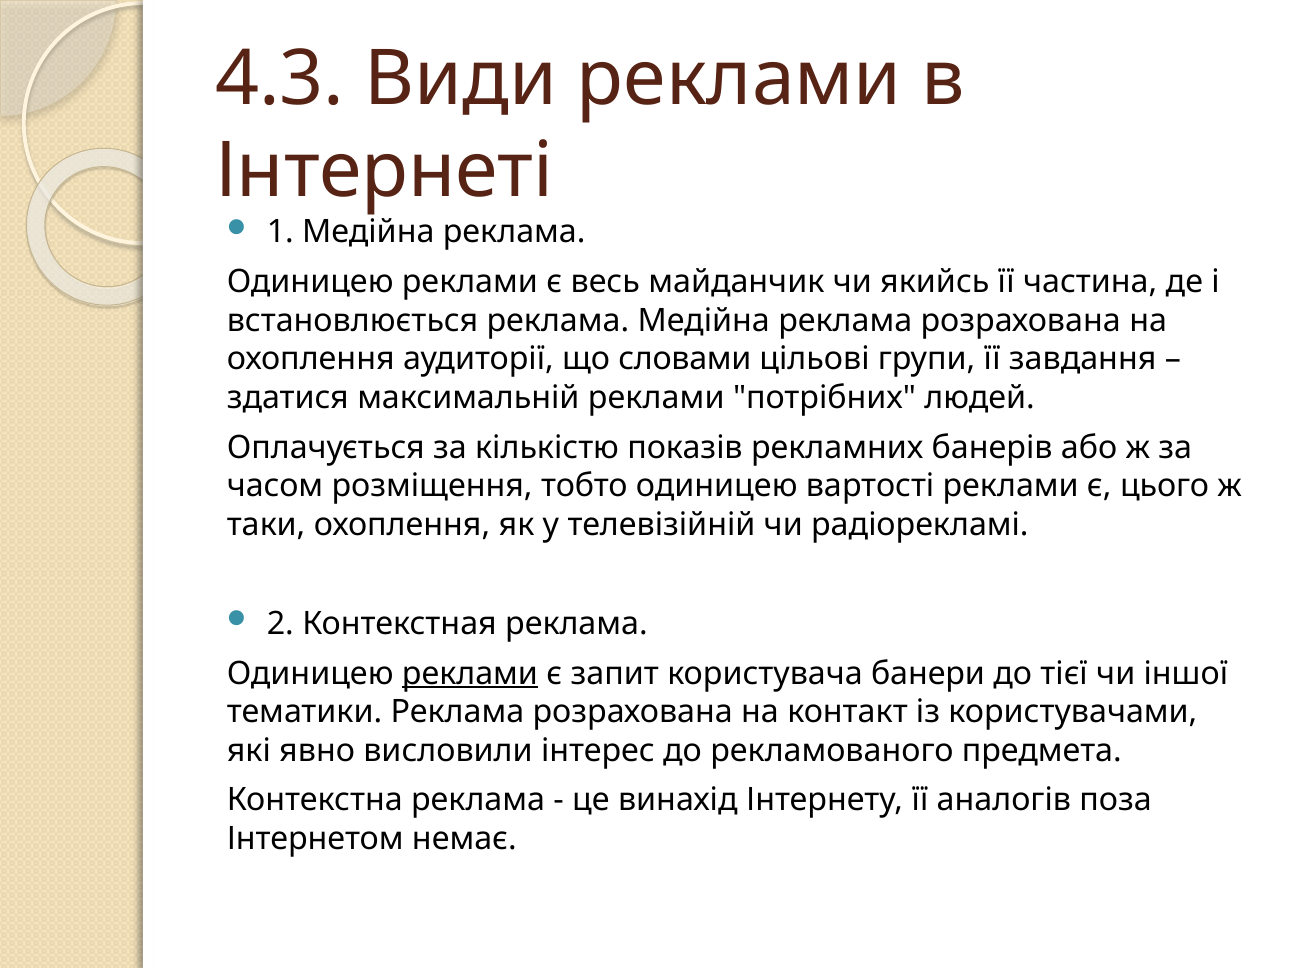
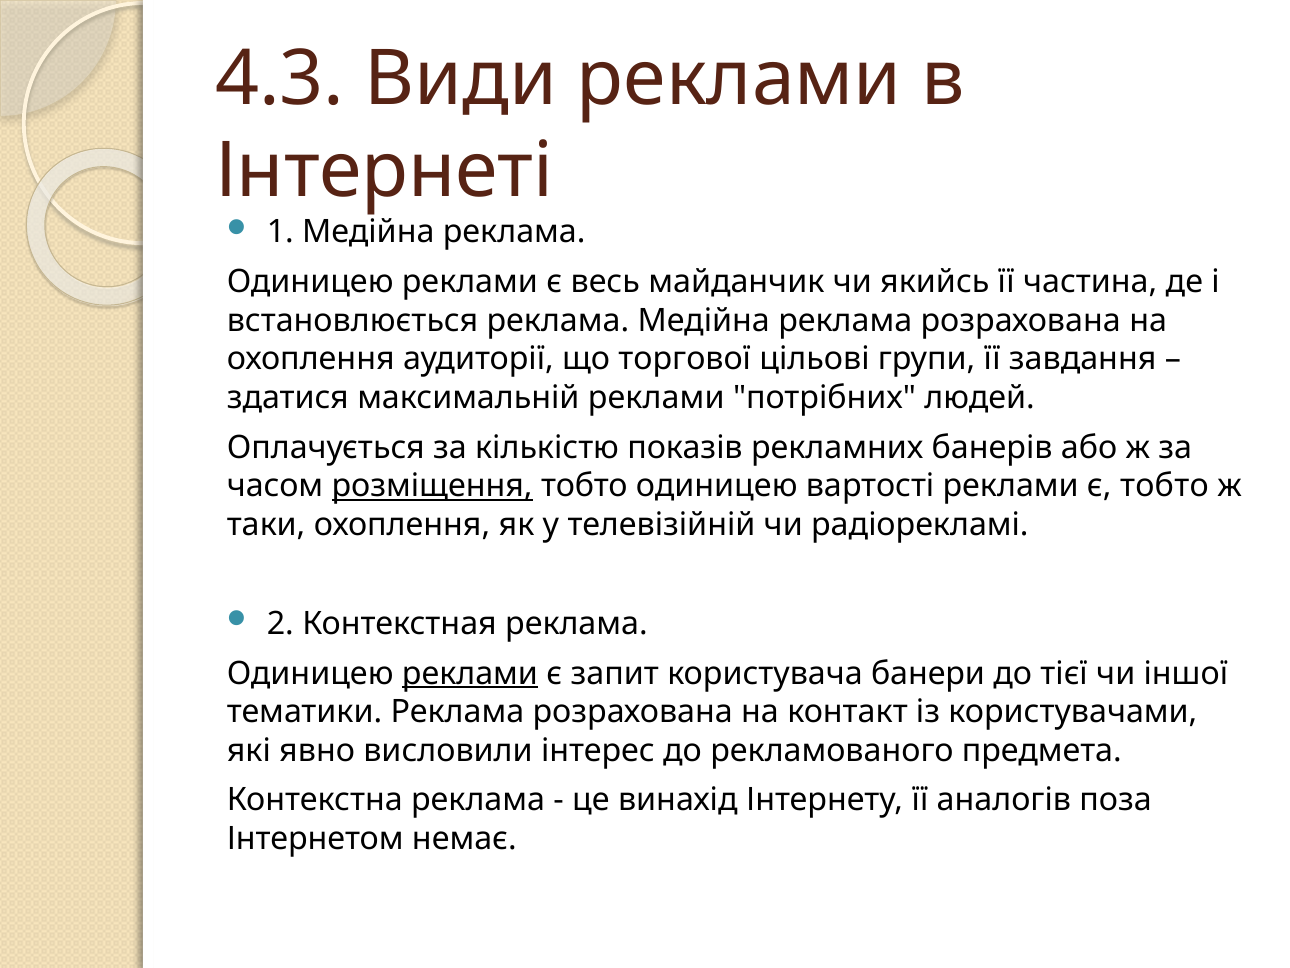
словами: словами -> торгової
розміщення underline: none -> present
є цього: цього -> тобто
